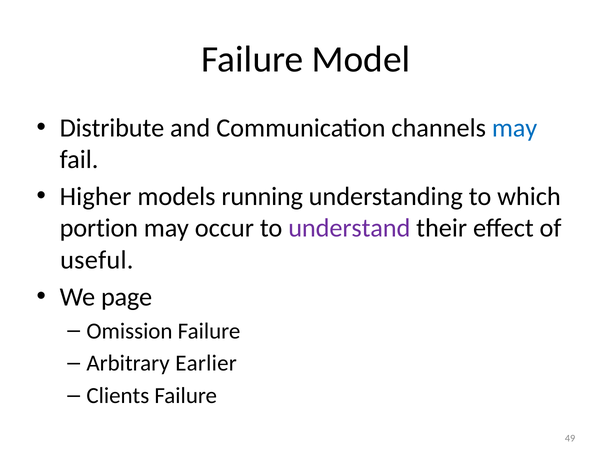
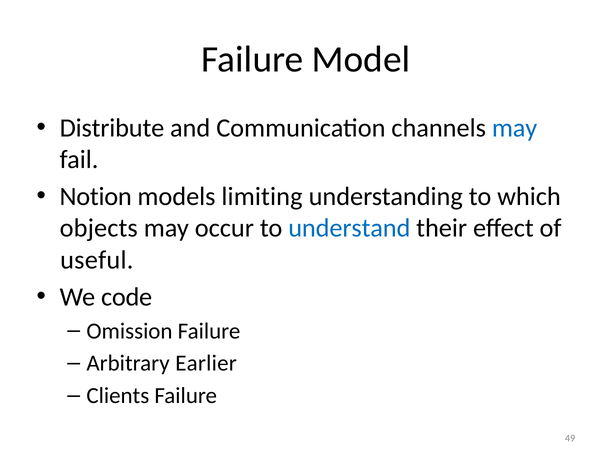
Higher: Higher -> Notion
running: running -> limiting
portion: portion -> objects
understand colour: purple -> blue
page: page -> code
